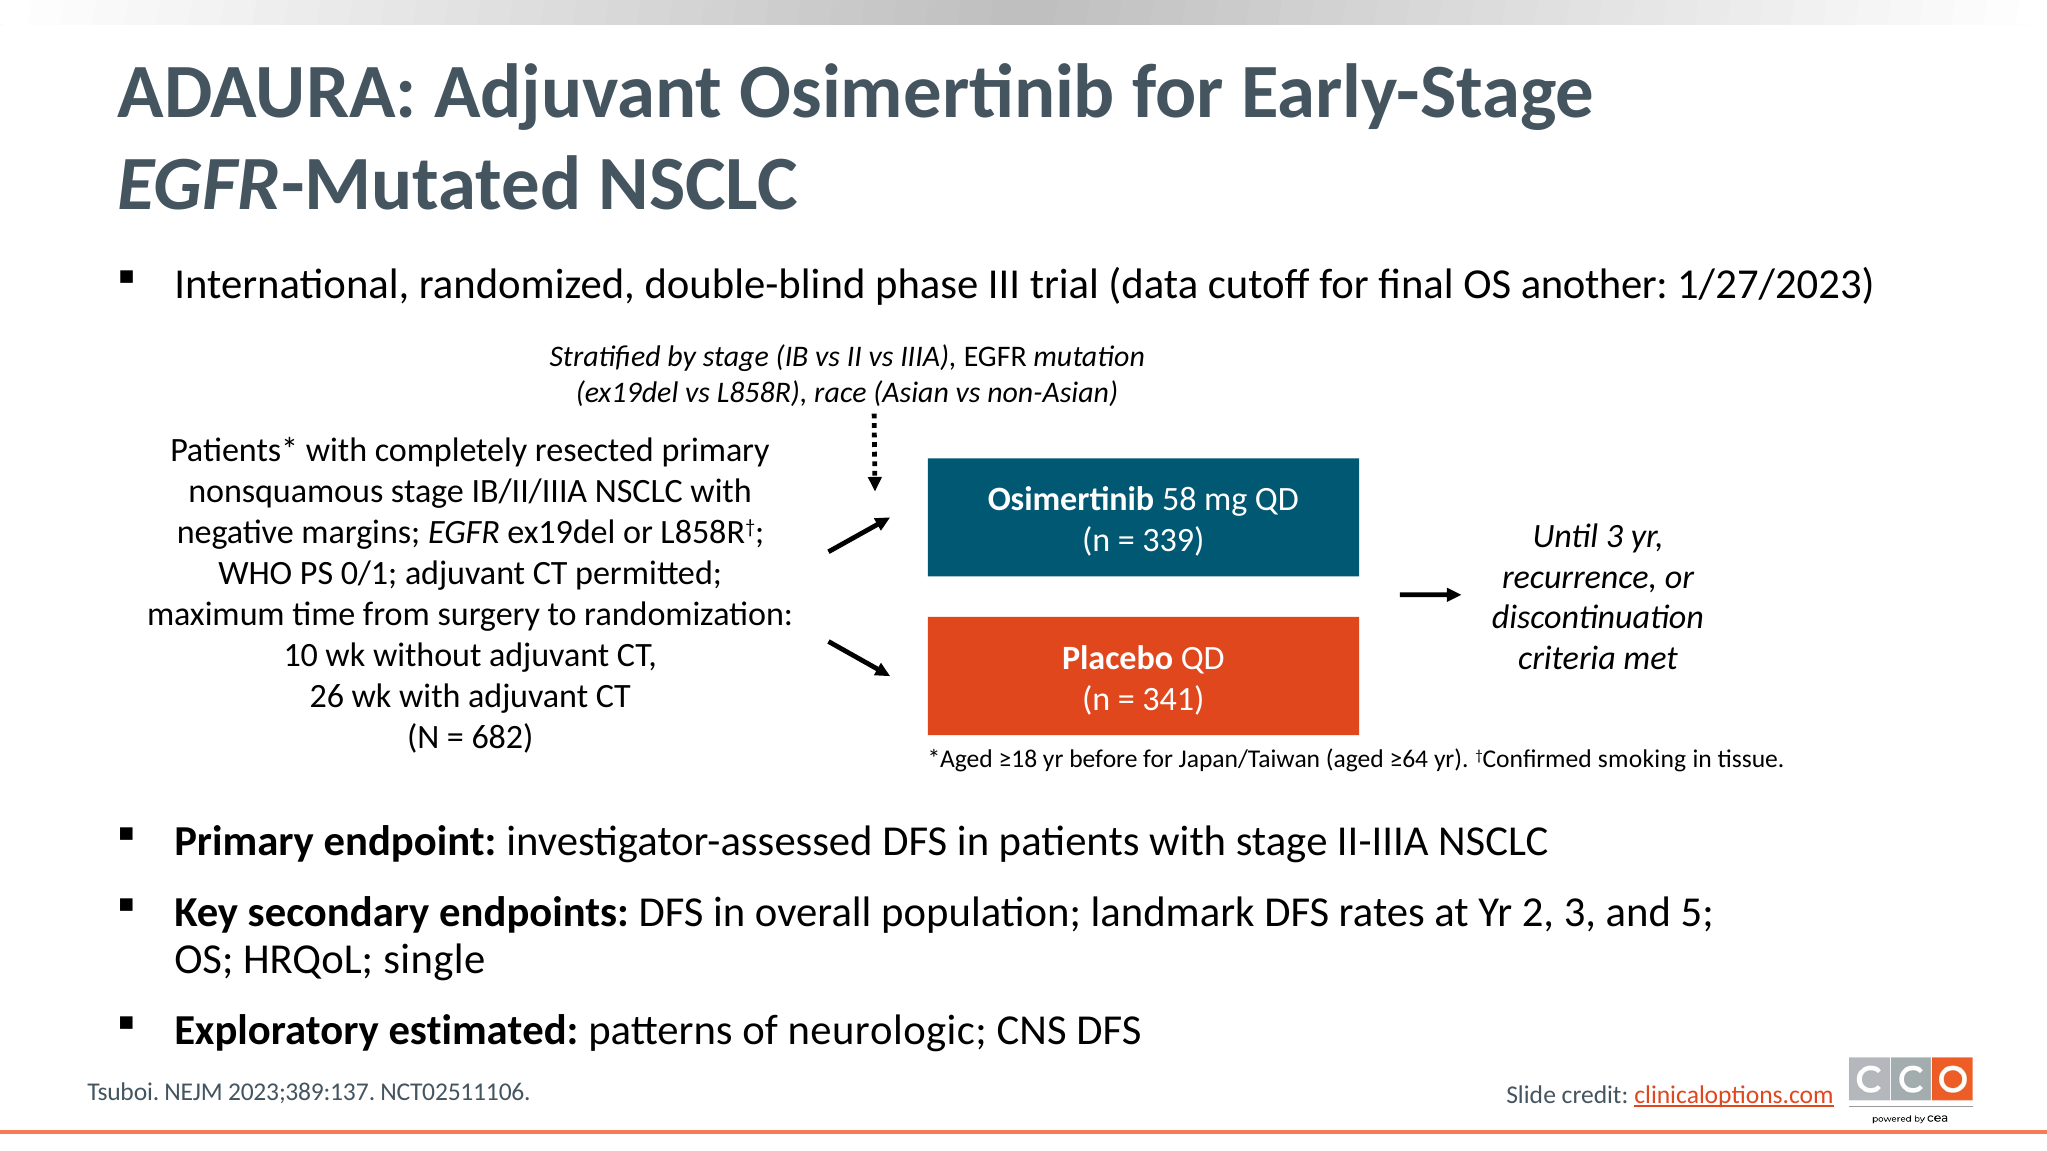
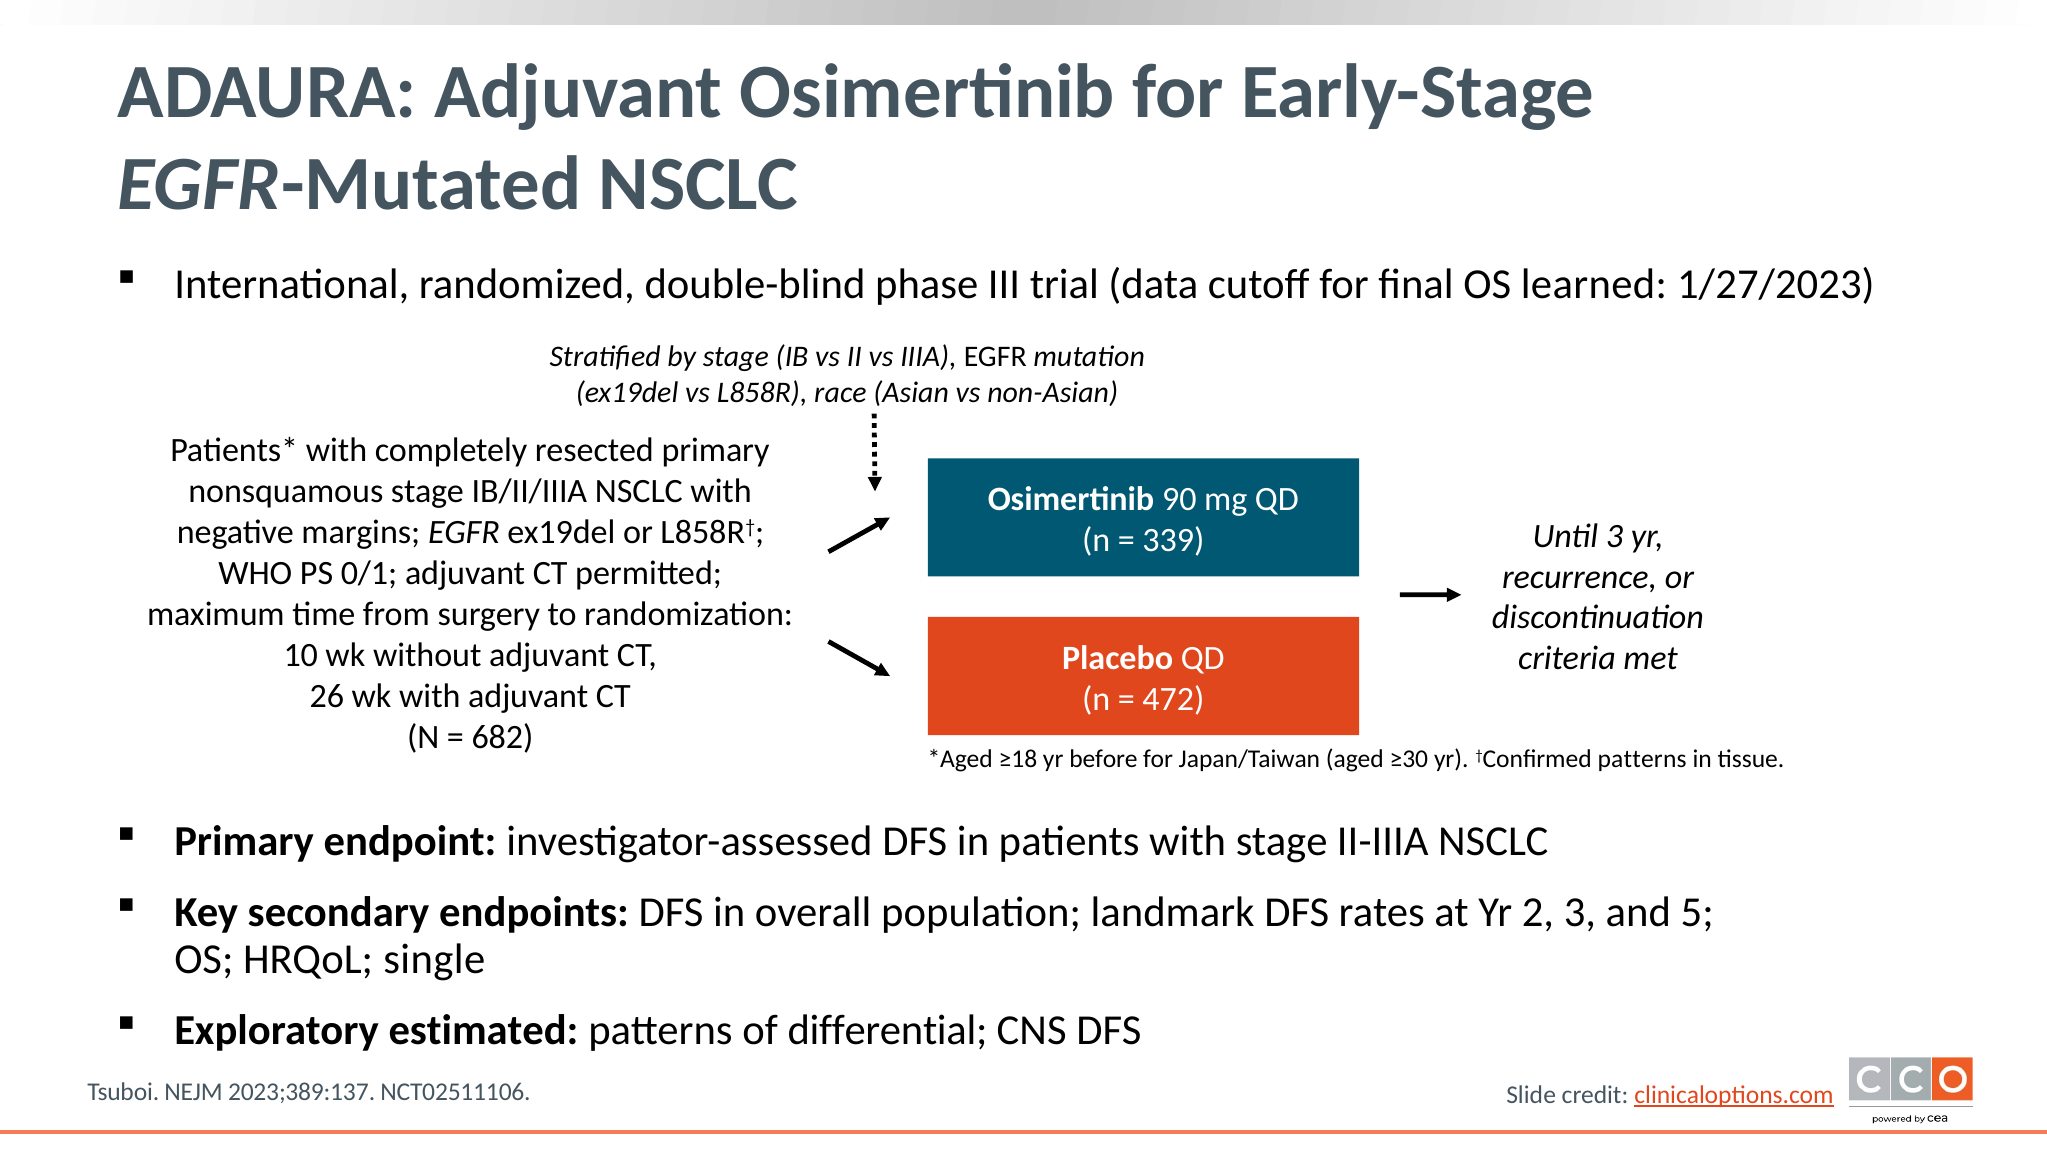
another: another -> learned
58: 58 -> 90
341: 341 -> 472
≥64: ≥64 -> ≥30
†Confirmed smoking: smoking -> patterns
neurologic: neurologic -> differential
